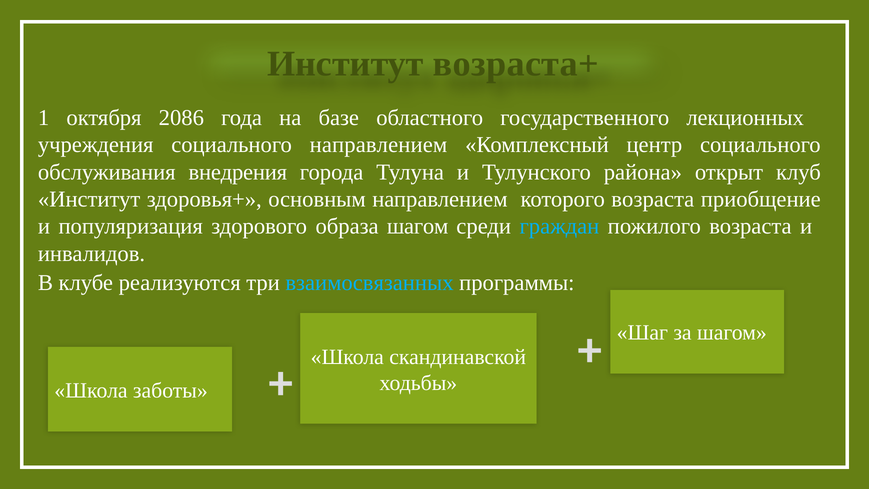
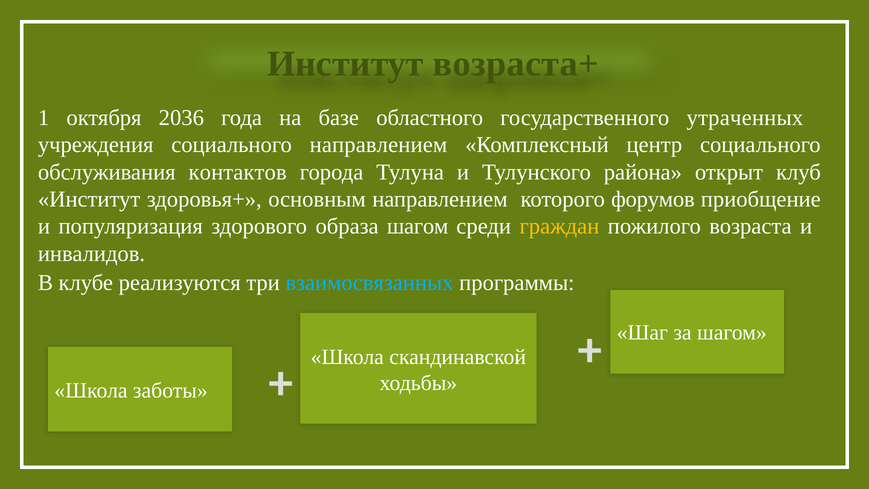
2086: 2086 -> 2036
лекционных: лекционных -> утраченных
внедрения: внедрения -> контактов
которого возраста: возраста -> форумов
граждан colour: light blue -> yellow
